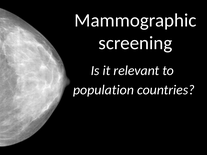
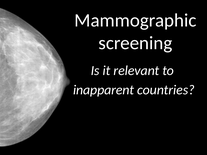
population: population -> inapparent
